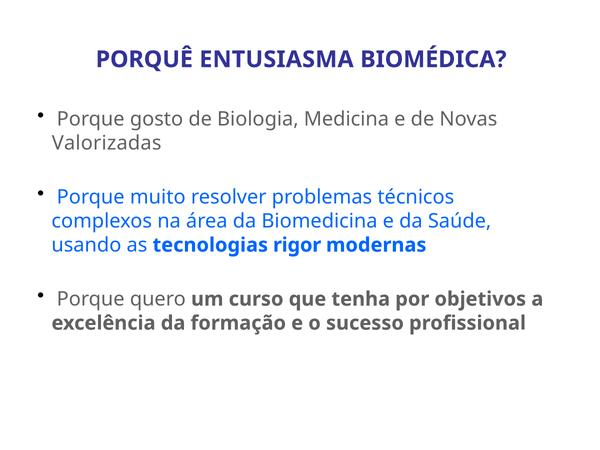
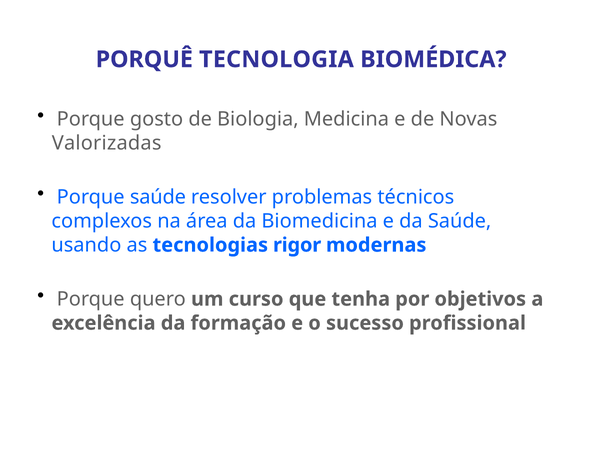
ENTUSIASMA: ENTUSIASMA -> TECNOLOGIA
Porque muito: muito -> saúde
